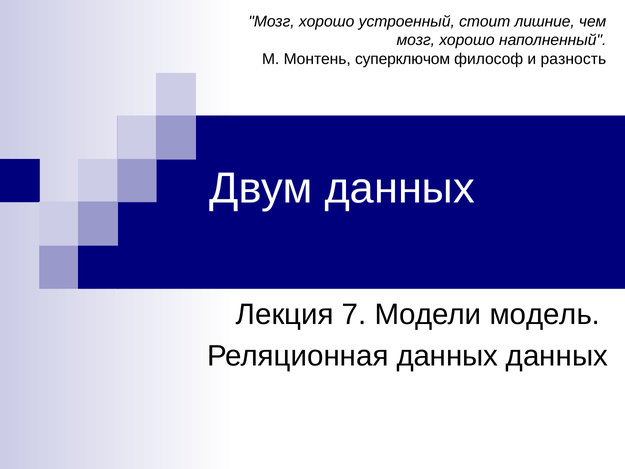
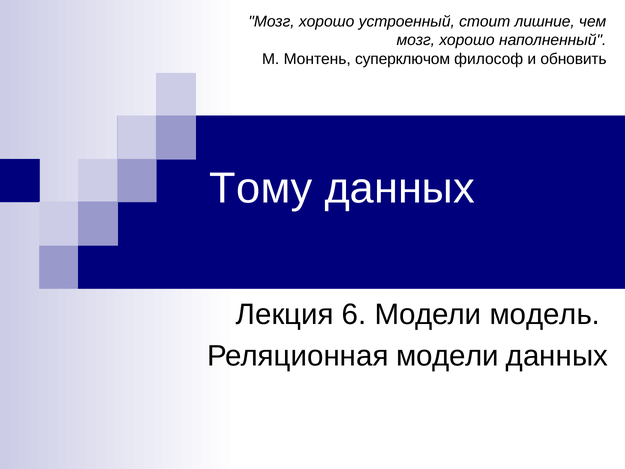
разность: разность -> обновить
Двум: Двум -> Тому
7: 7 -> 6
Реляционная данных: данных -> модели
